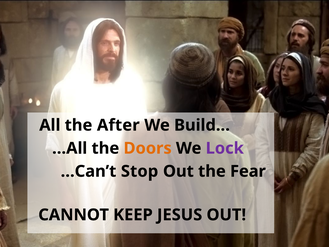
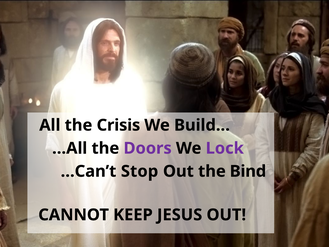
After: After -> Crisis
Doors colour: orange -> purple
Fear: Fear -> Bind
